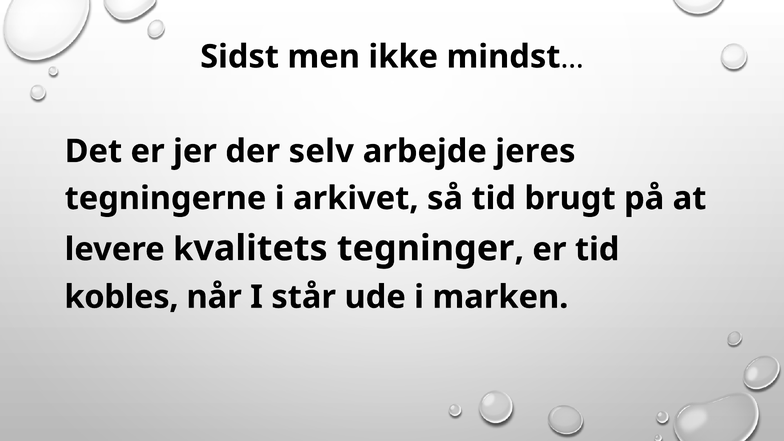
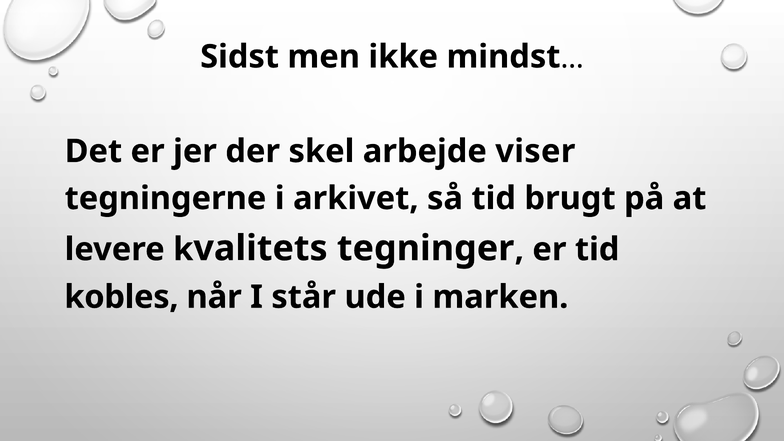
selv: selv -> skel
jeres: jeres -> viser
